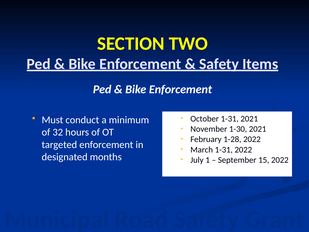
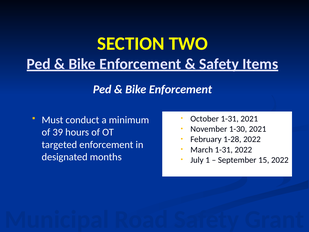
32: 32 -> 39
